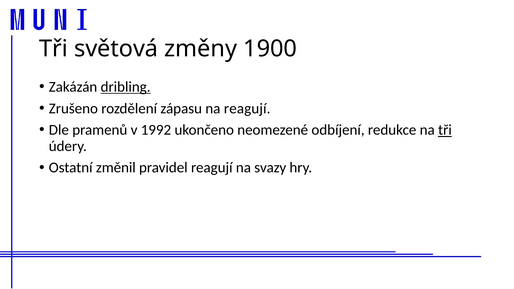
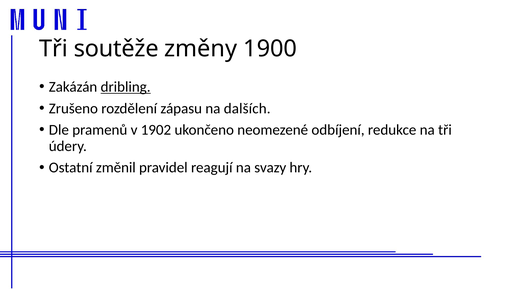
světová: světová -> soutěže
na reagují: reagují -> dalších
1992: 1992 -> 1902
tři at (445, 130) underline: present -> none
